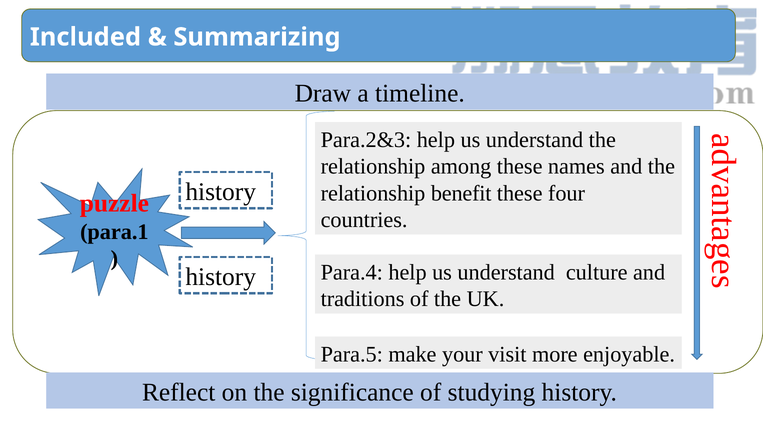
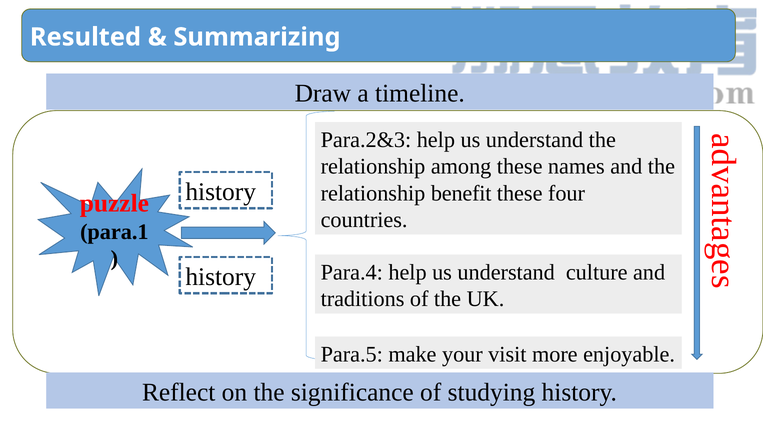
Included: Included -> Resulted
